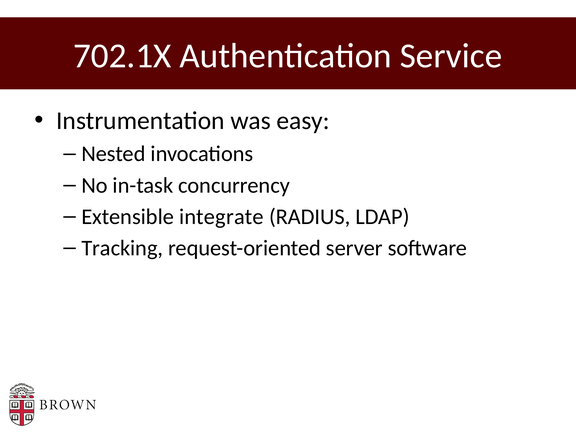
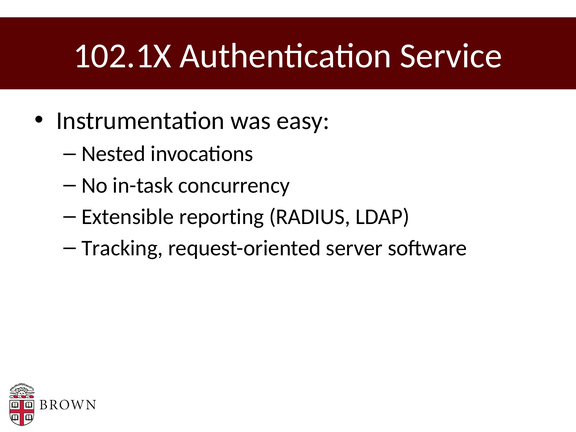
702.1X: 702.1X -> 102.1X
integrate: integrate -> reporting
